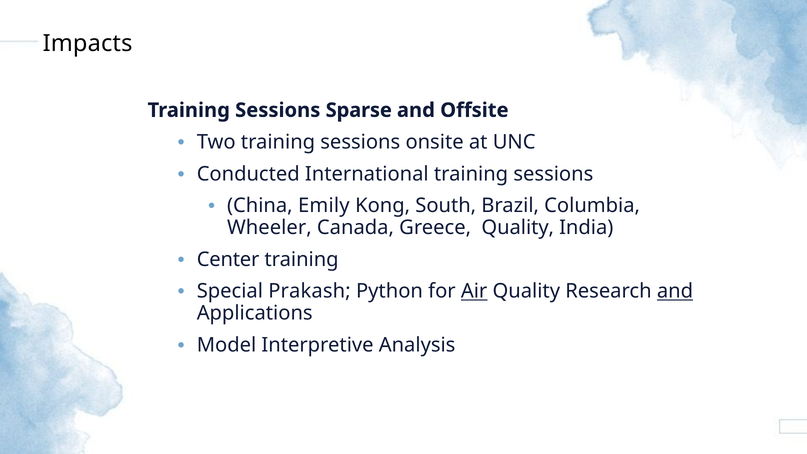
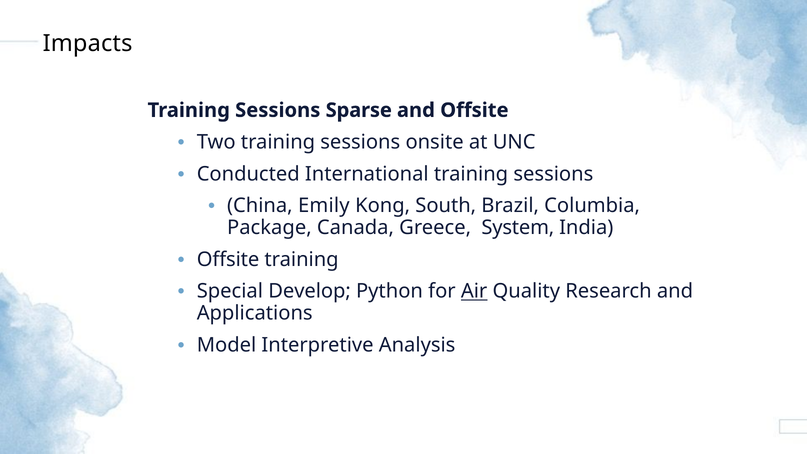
Wheeler: Wheeler -> Package
Greece Quality: Quality -> System
Center at (228, 259): Center -> Offsite
Prakash: Prakash -> Develop
and at (675, 291) underline: present -> none
